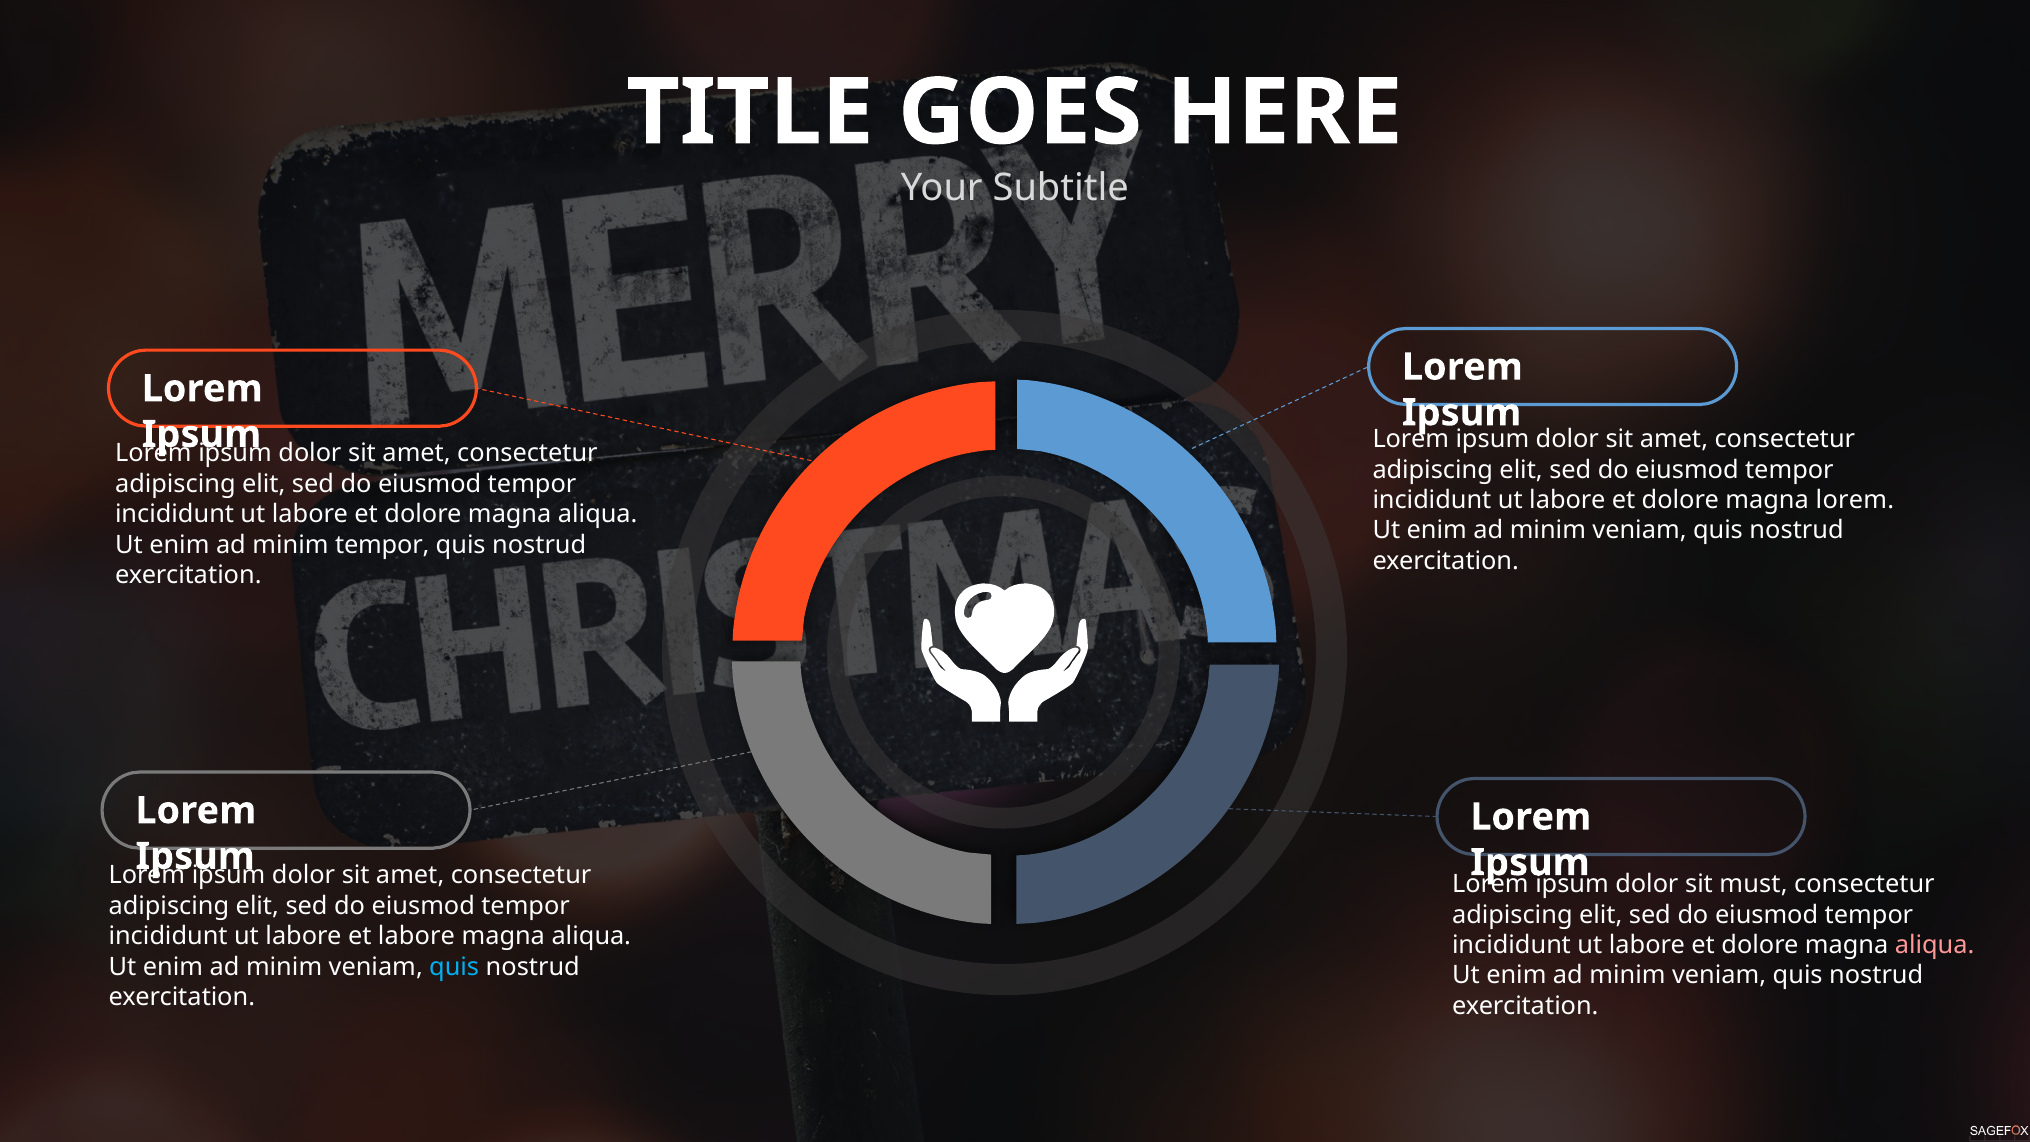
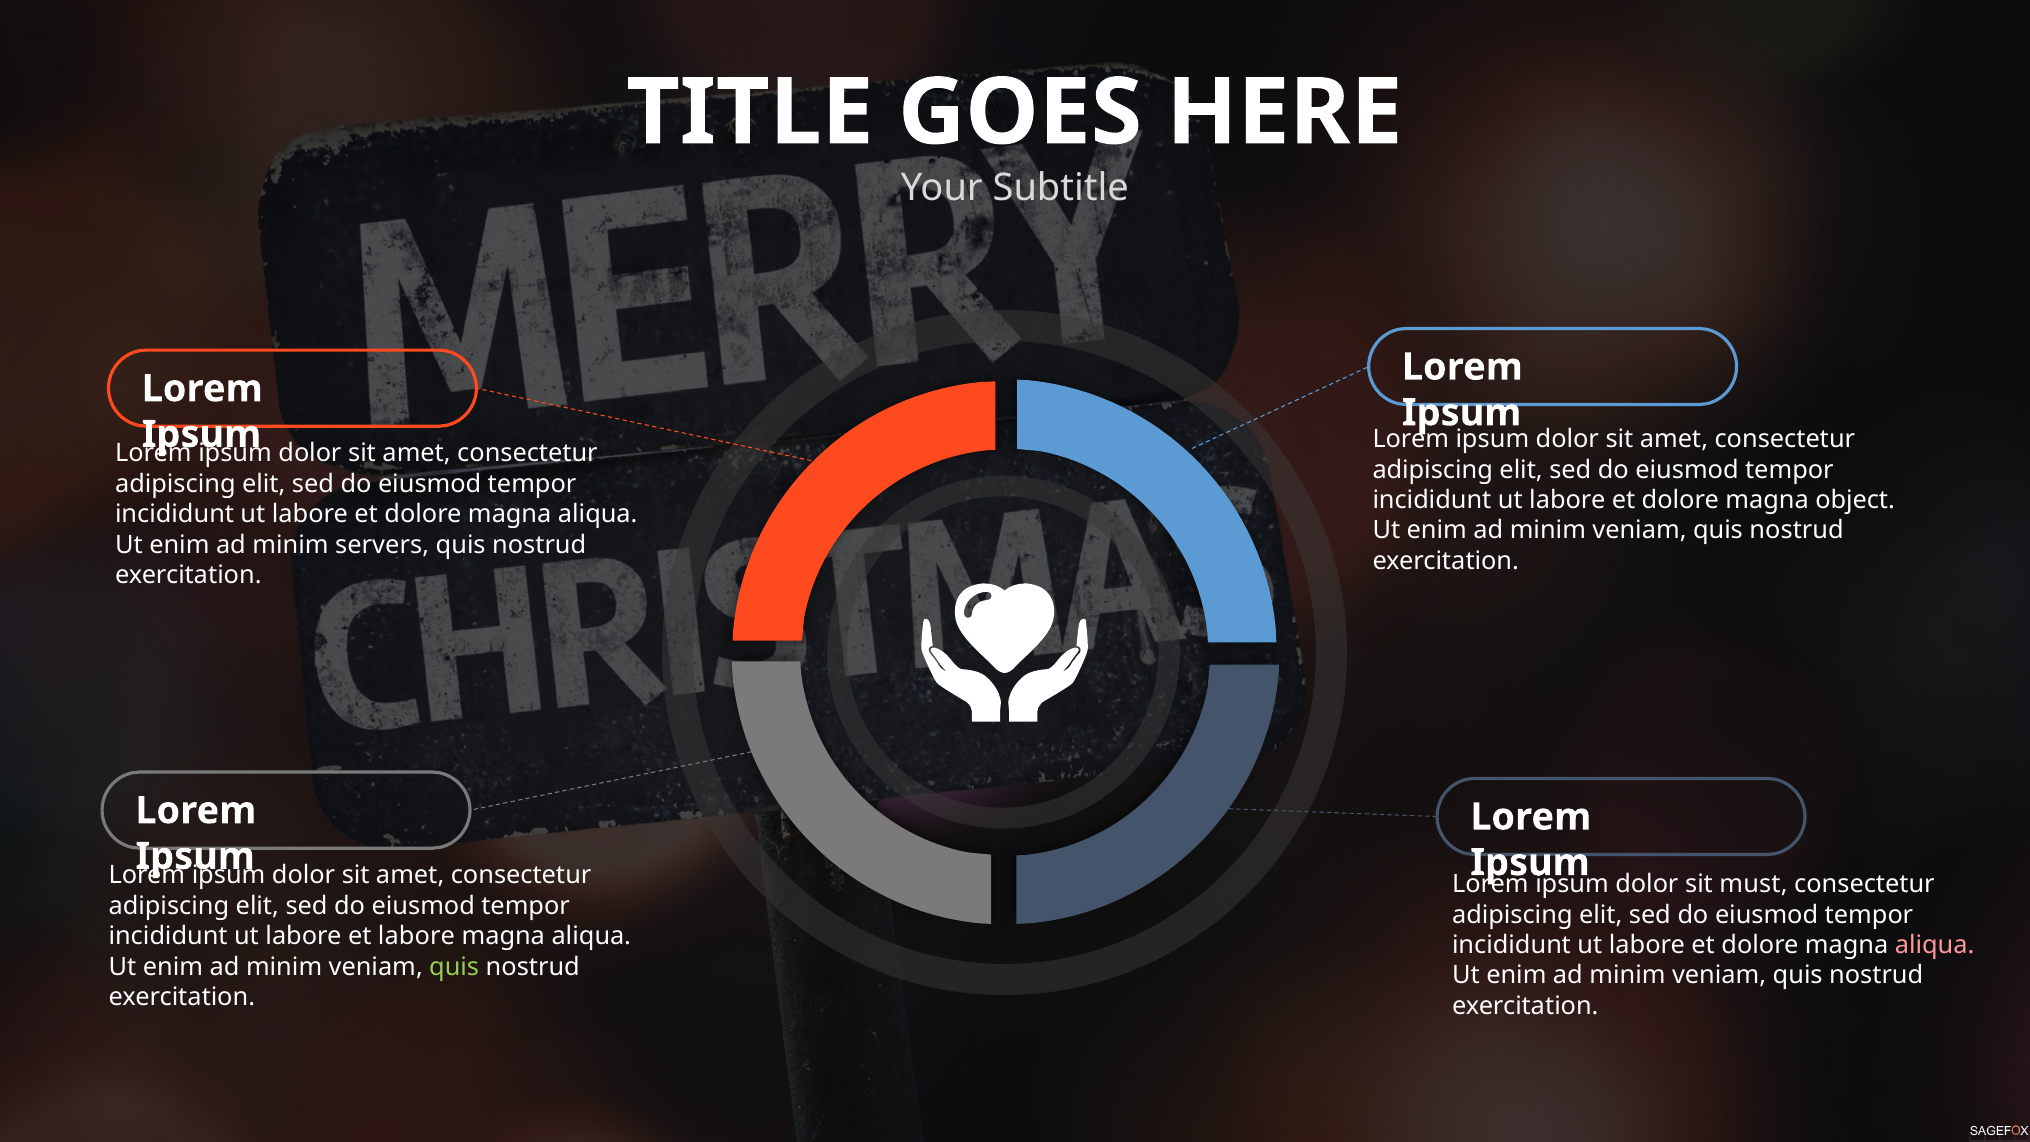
magna lorem: lorem -> object
minim tempor: tempor -> servers
quis at (454, 967) colour: light blue -> light green
